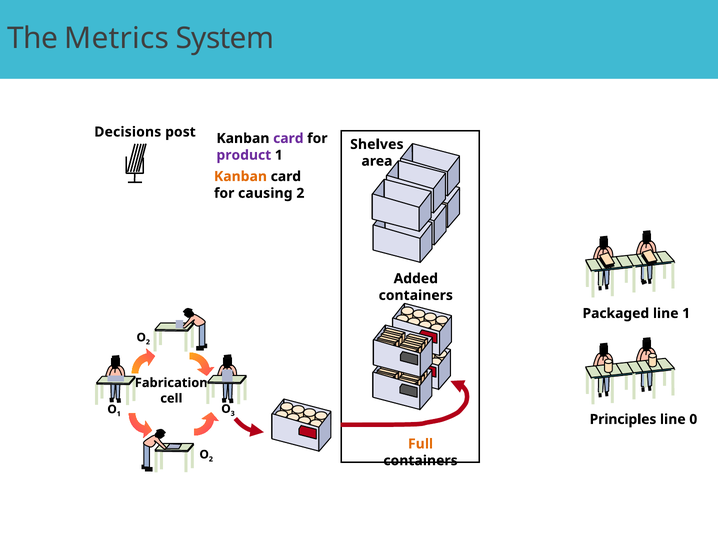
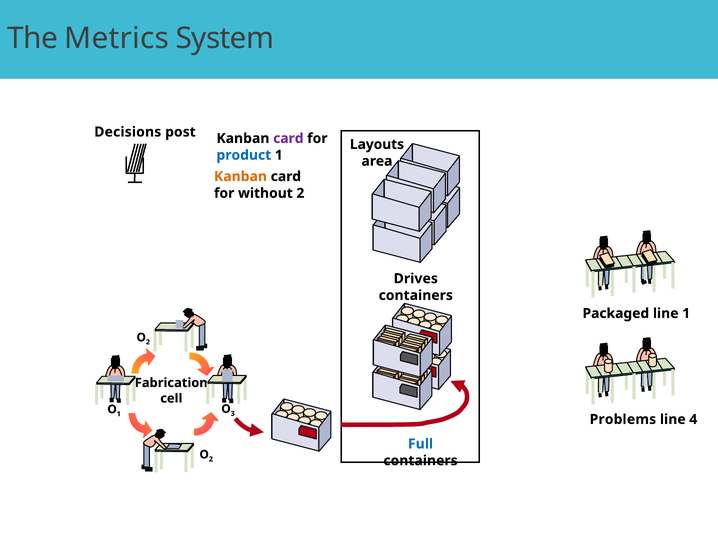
Shelves: Shelves -> Layouts
product colour: purple -> blue
causing: causing -> without
Added: Added -> Drives
Principles: Principles -> Problems
0: 0 -> 4
Full colour: orange -> blue
